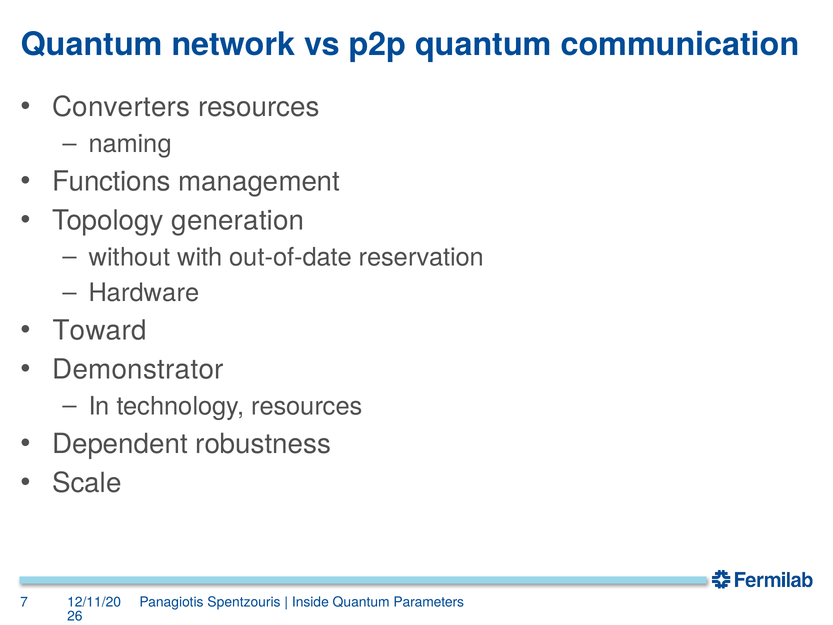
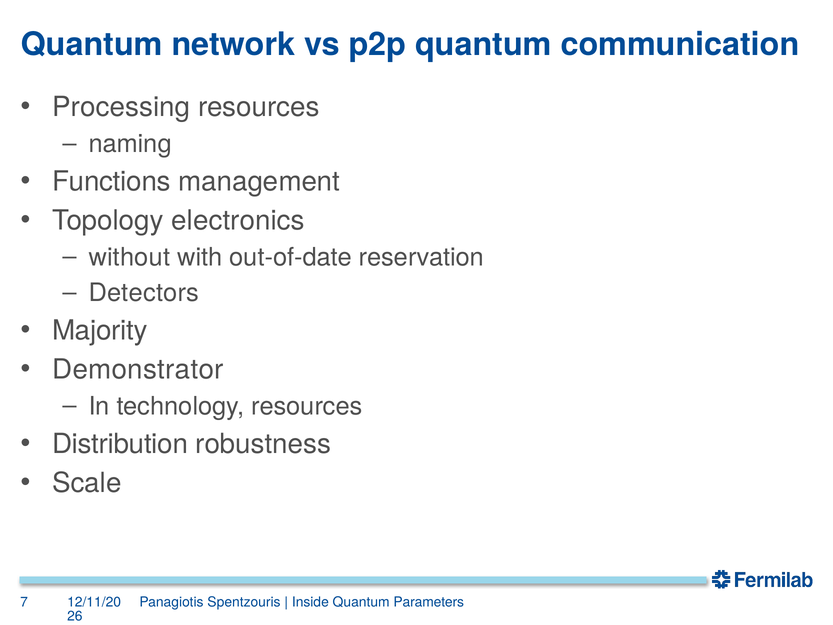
Converters: Converters -> Processing
generation: generation -> electronics
Hardware: Hardware -> Detectors
Toward: Toward -> Majority
Dependent: Dependent -> Distribution
